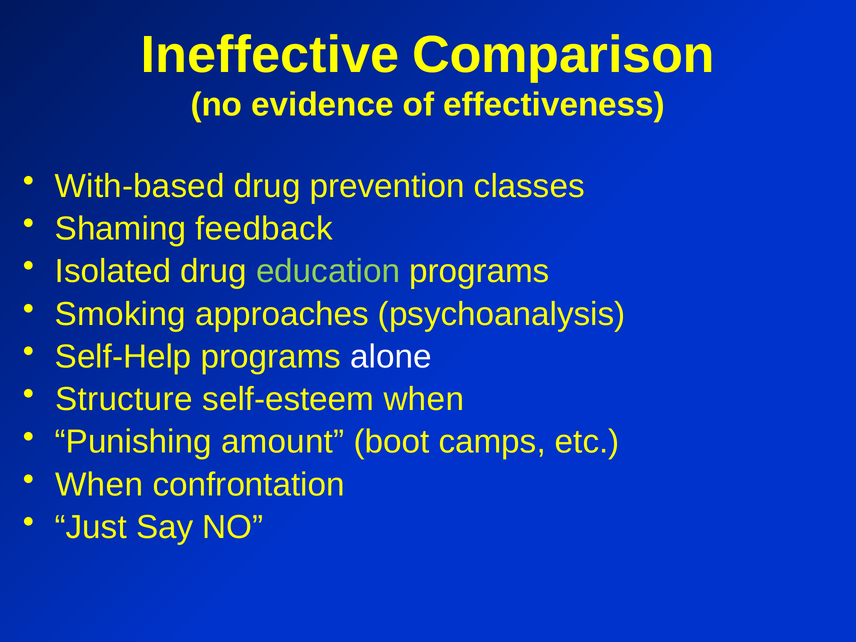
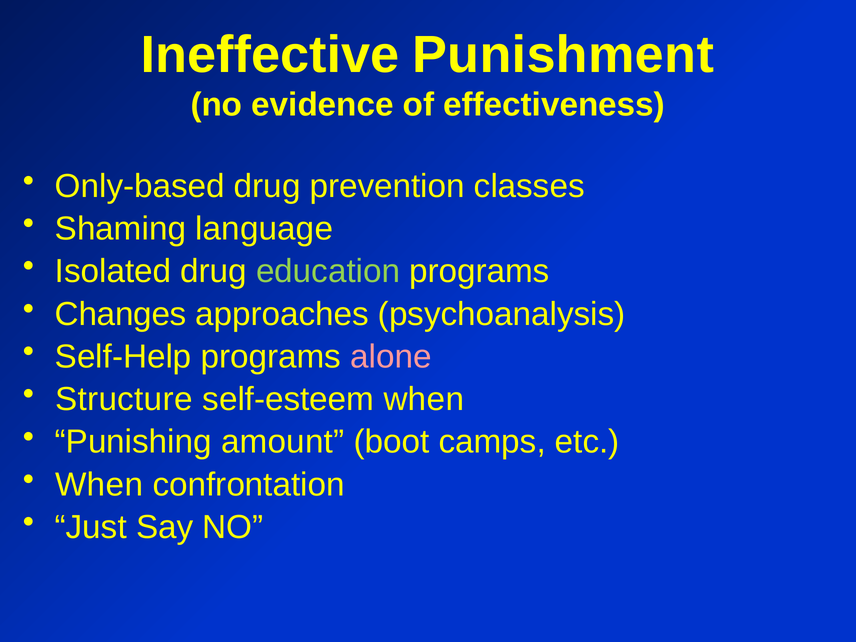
Comparison: Comparison -> Punishment
With-based: With-based -> Only-based
feedback: feedback -> language
Smoking: Smoking -> Changes
alone colour: white -> pink
